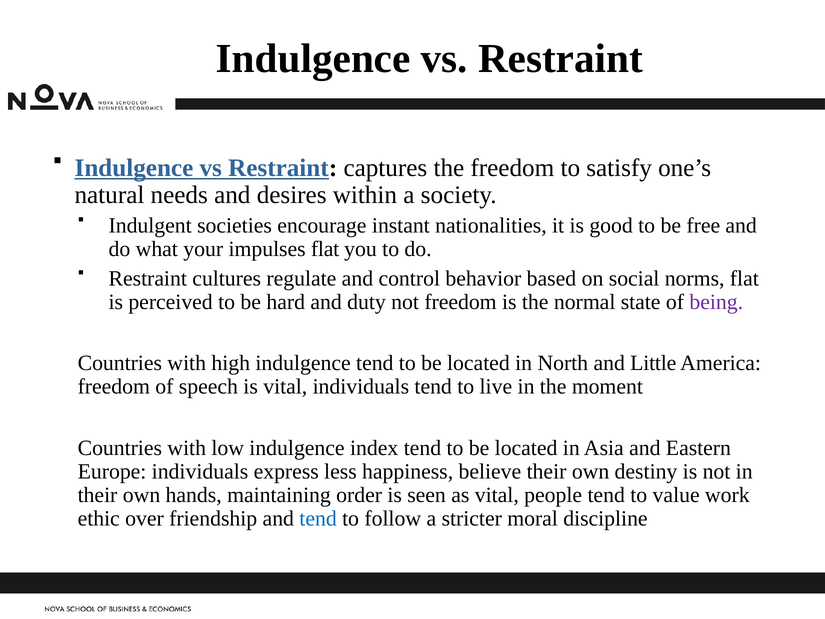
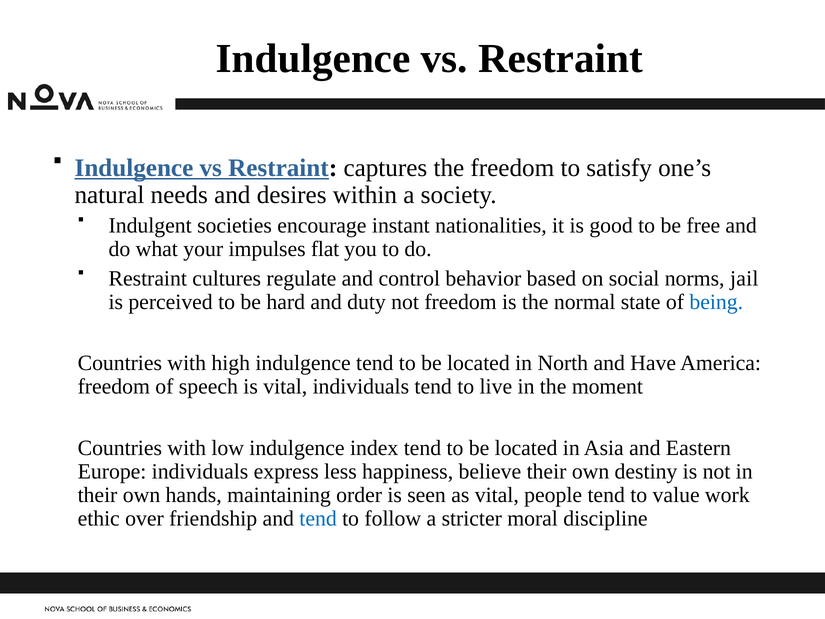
norms flat: flat -> jail
being colour: purple -> blue
Little: Little -> Have
